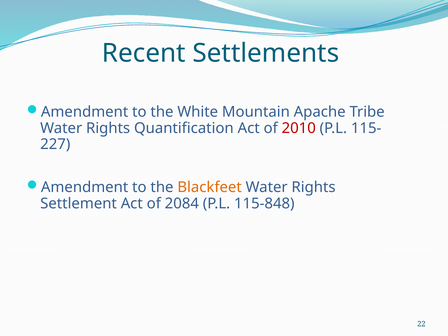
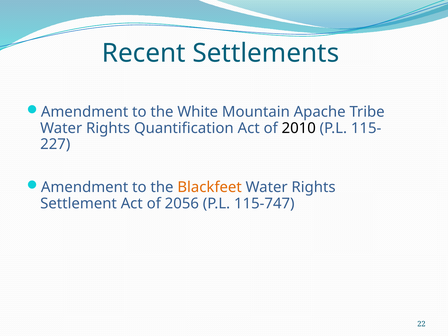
2010 colour: red -> black
2084: 2084 -> 2056
115-848: 115-848 -> 115-747
